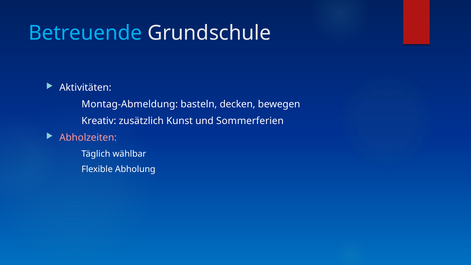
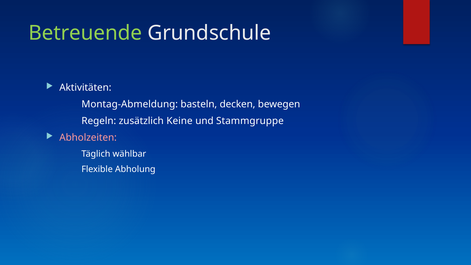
Betreuende colour: light blue -> light green
Kreativ: Kreativ -> Regeln
Kunst: Kunst -> Keine
Sommerferien: Sommerferien -> Stammgruppe
